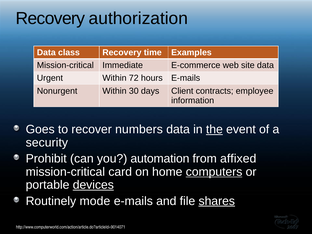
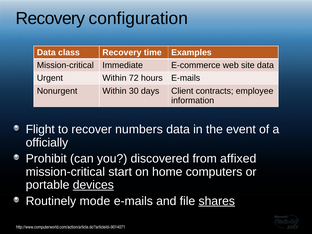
authorization: authorization -> configuration
Goes: Goes -> Flight
the underline: present -> none
security: security -> officially
automation: automation -> discovered
card: card -> start
computers underline: present -> none
